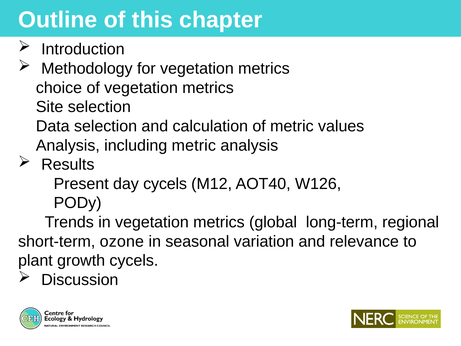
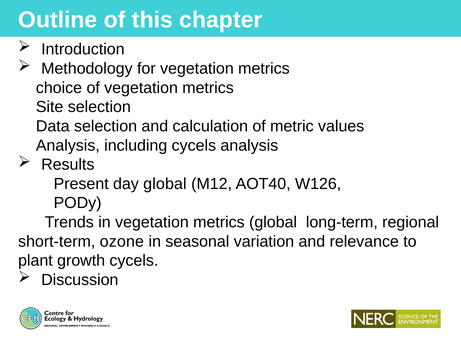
including metric: metric -> cycels
day cycels: cycels -> global
